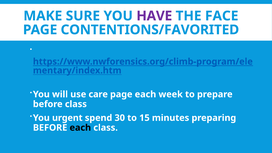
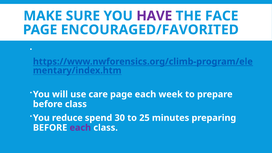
CONTENTIONS/FAVORITED: CONTENTIONS/FAVORITED -> ENCOURAGED/FAVORITED
urgent: urgent -> reduce
15: 15 -> 25
each at (80, 128) colour: black -> purple
